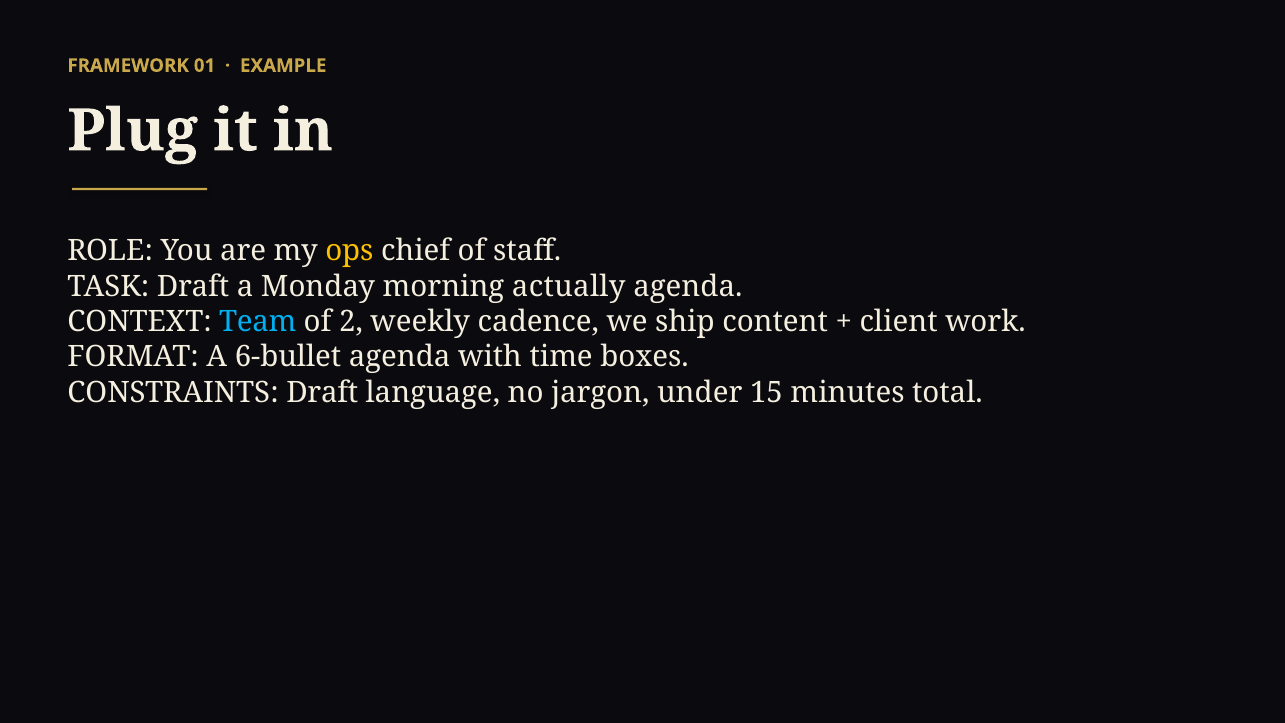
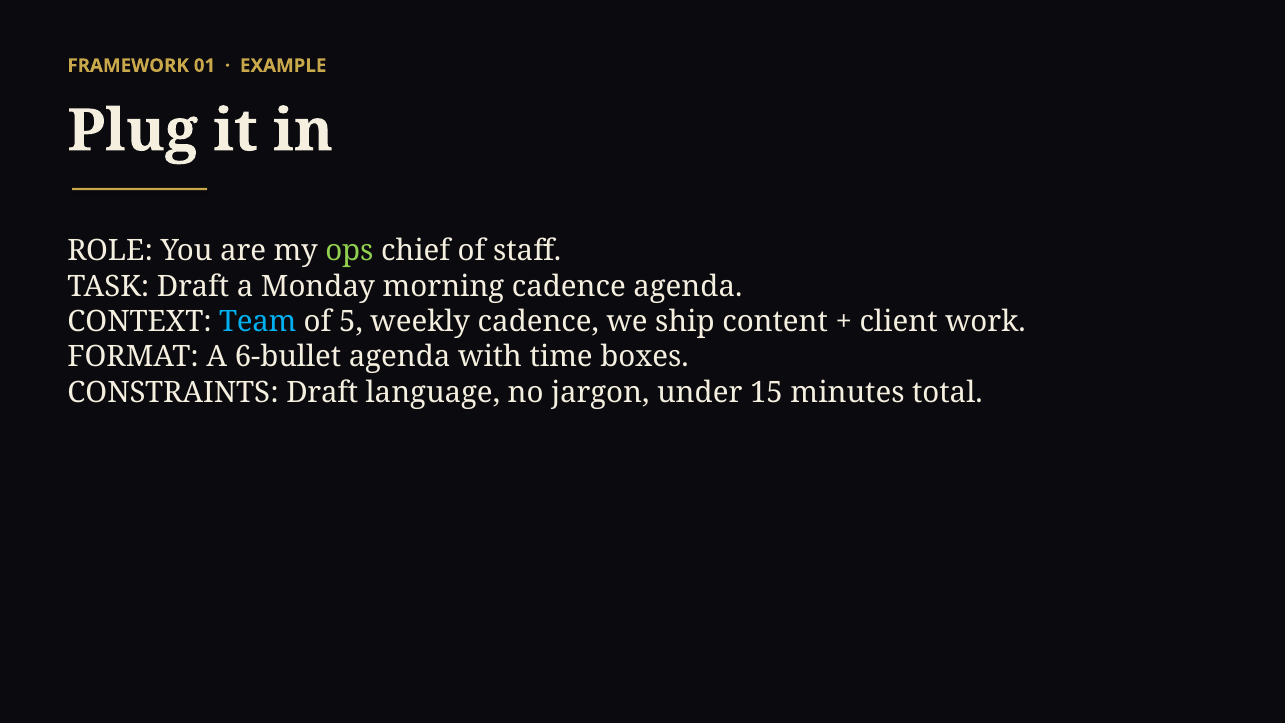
ops colour: yellow -> light green
morning actually: actually -> cadence
2: 2 -> 5
